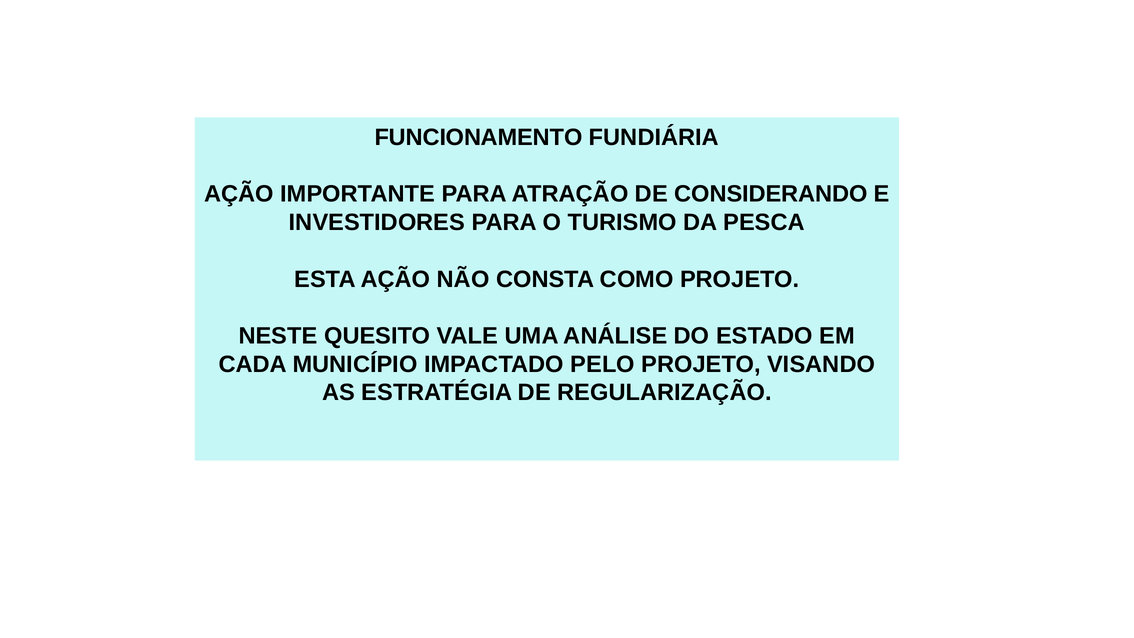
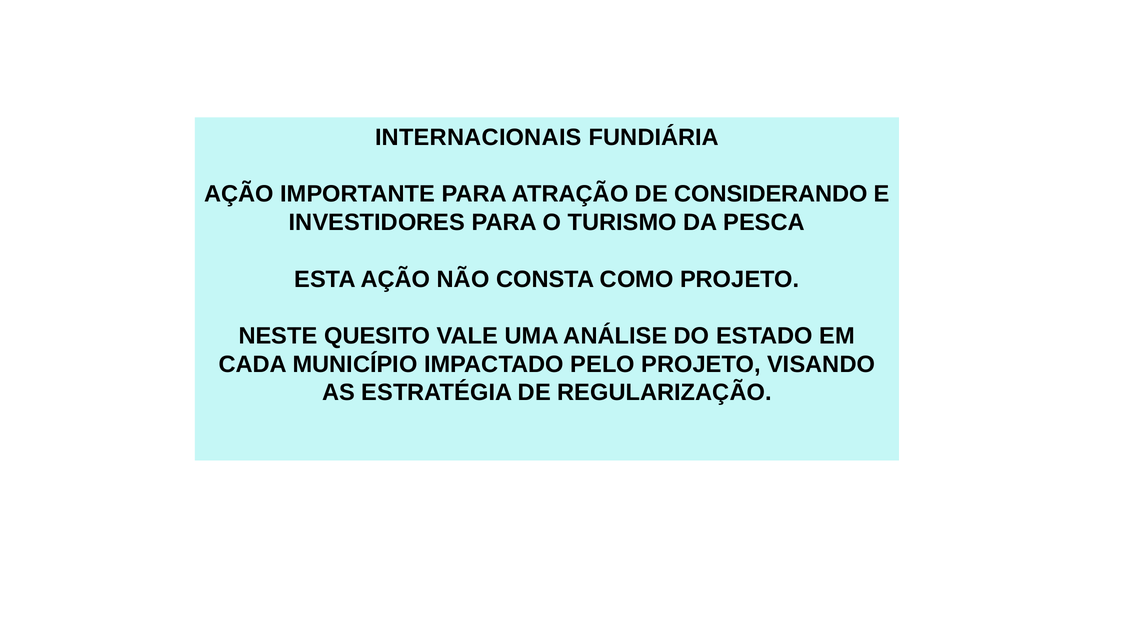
FUNCIONAMENTO: FUNCIONAMENTO -> INTERNACIONAIS
